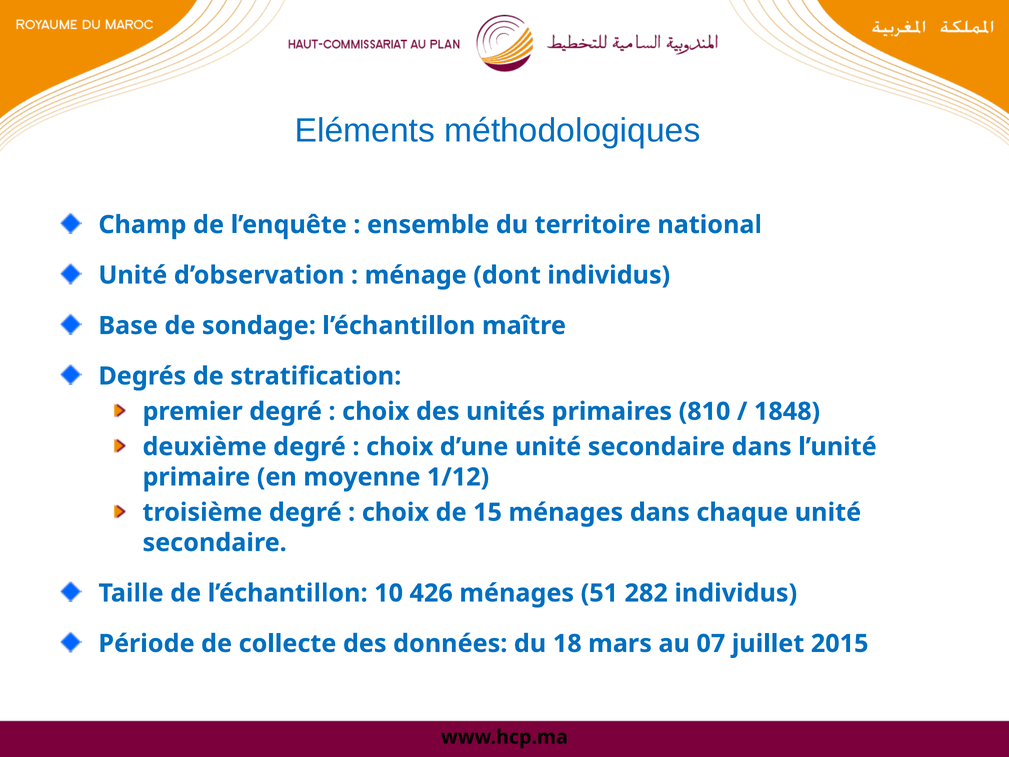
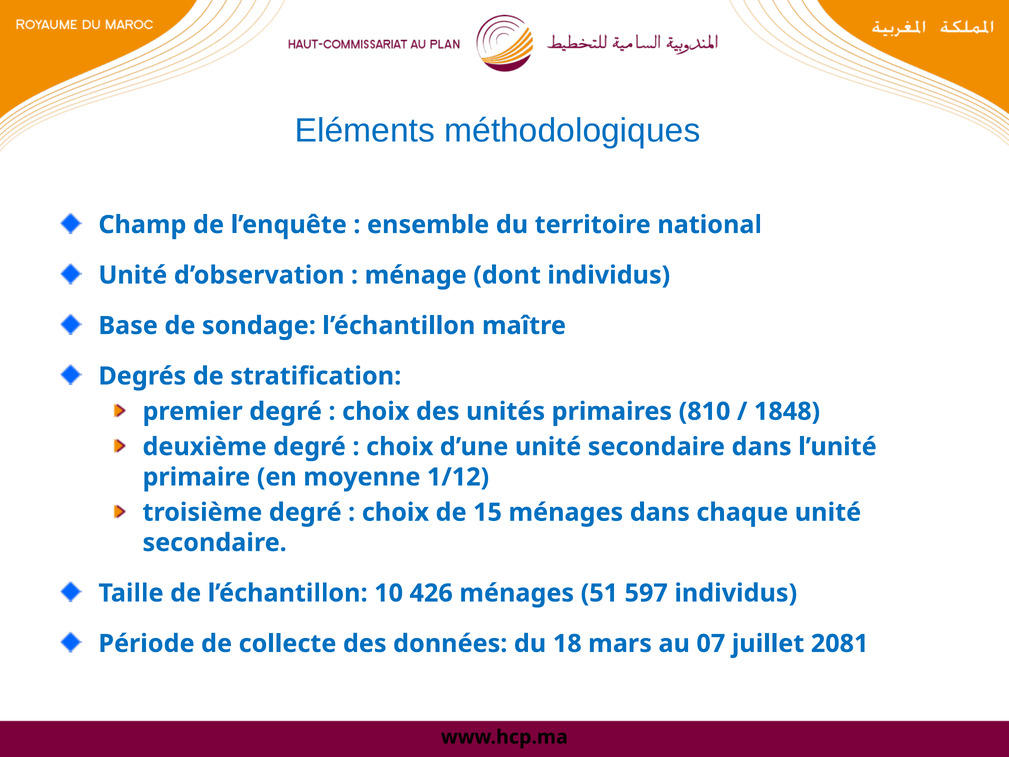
282: 282 -> 597
2015: 2015 -> 2081
